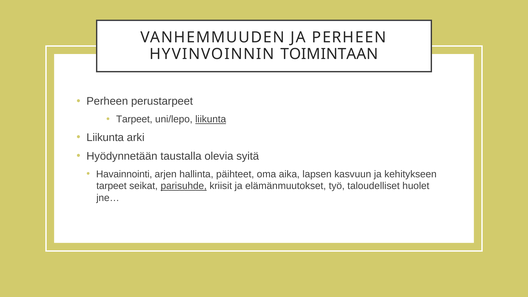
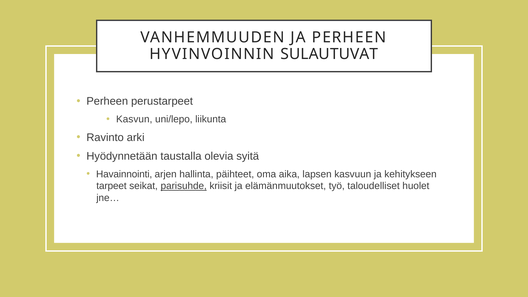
TOIMINTAAN: TOIMINTAAN -> SULAUTUVAT
Tarpeet at (134, 119): Tarpeet -> Kasvun
liikunta at (211, 119) underline: present -> none
Liikunta at (105, 137): Liikunta -> Ravinto
